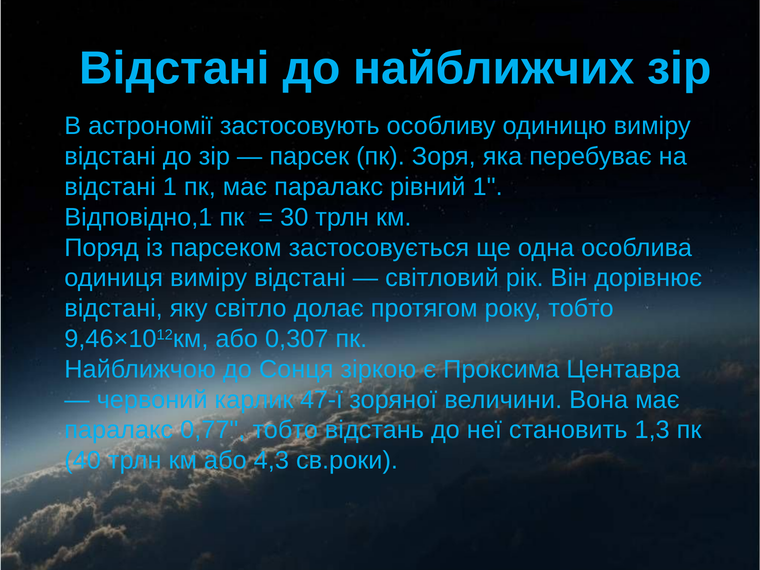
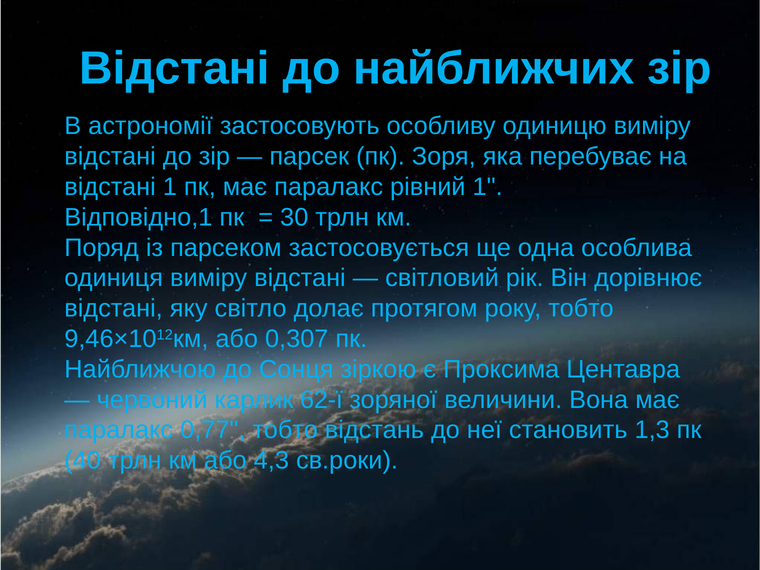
47-ї: 47-ї -> 62-ї
